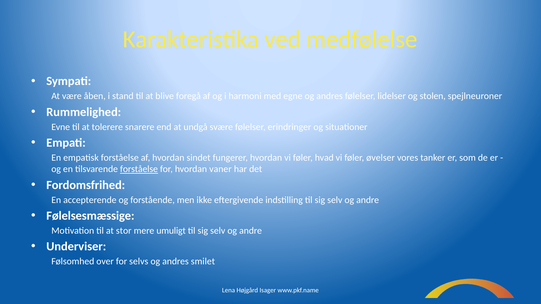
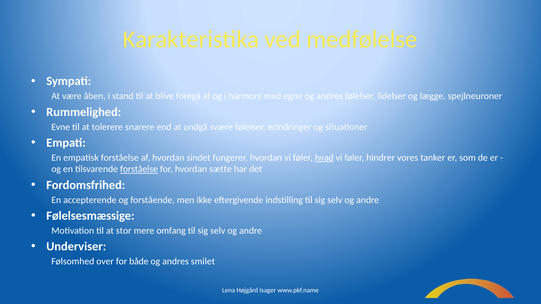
stolen: stolen -> lægge
hvad underline: none -> present
øvelser: øvelser -> hindrer
vaner: vaner -> sætte
umuligt: umuligt -> omfang
selvs: selvs -> både
